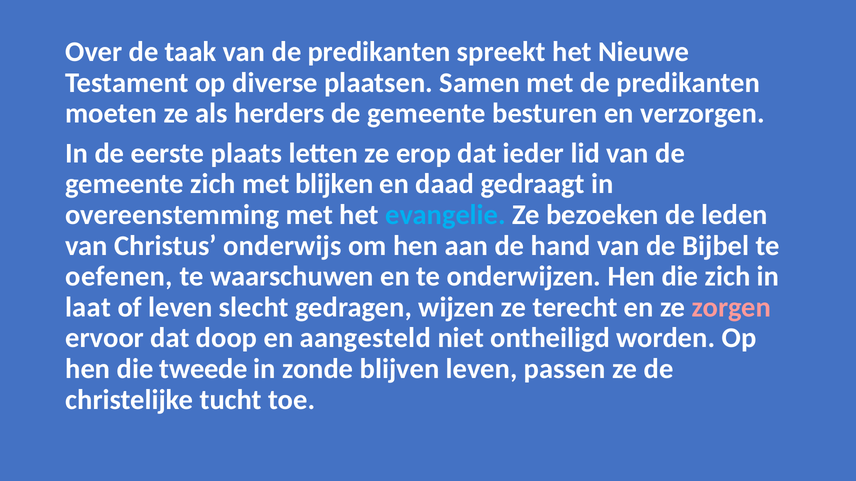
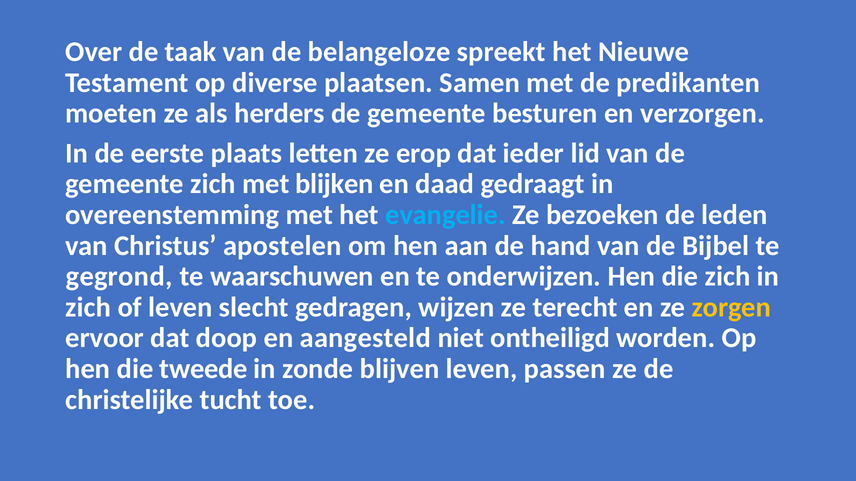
van de predikanten: predikanten -> belangeloze
onderwijs: onderwijs -> apostelen
oefenen: oefenen -> gegrond
laat at (88, 308): laat -> zich
zorgen colour: pink -> yellow
